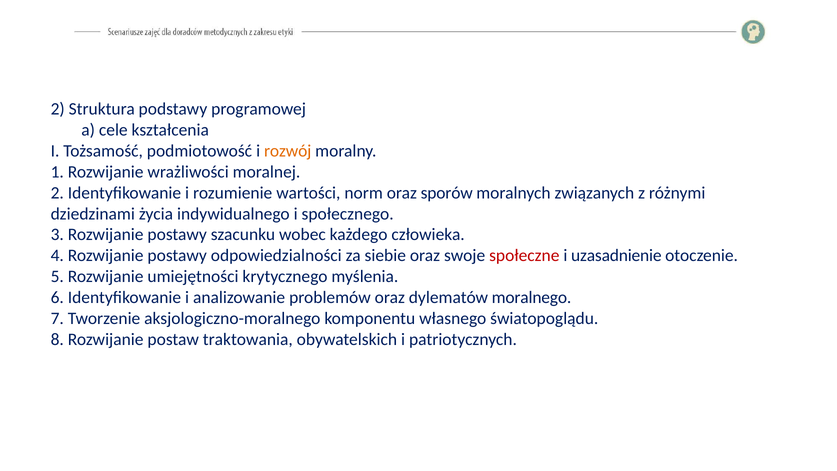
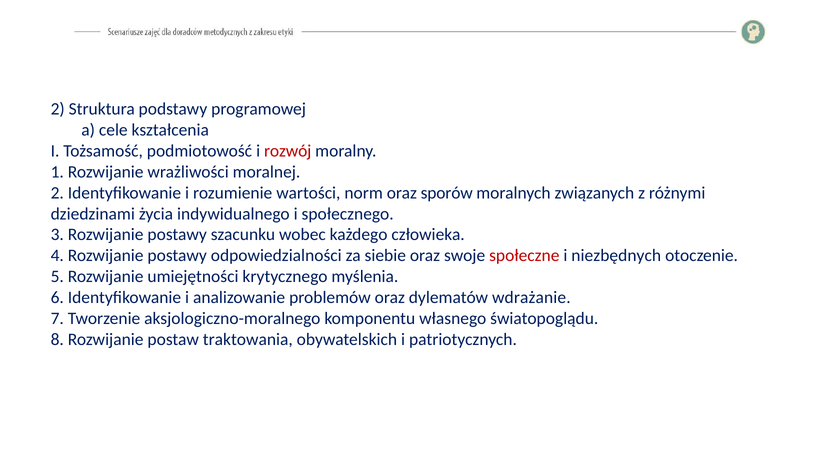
rozwój colour: orange -> red
uzasadnienie: uzasadnienie -> niezbędnych
moralnego: moralnego -> wdrażanie
